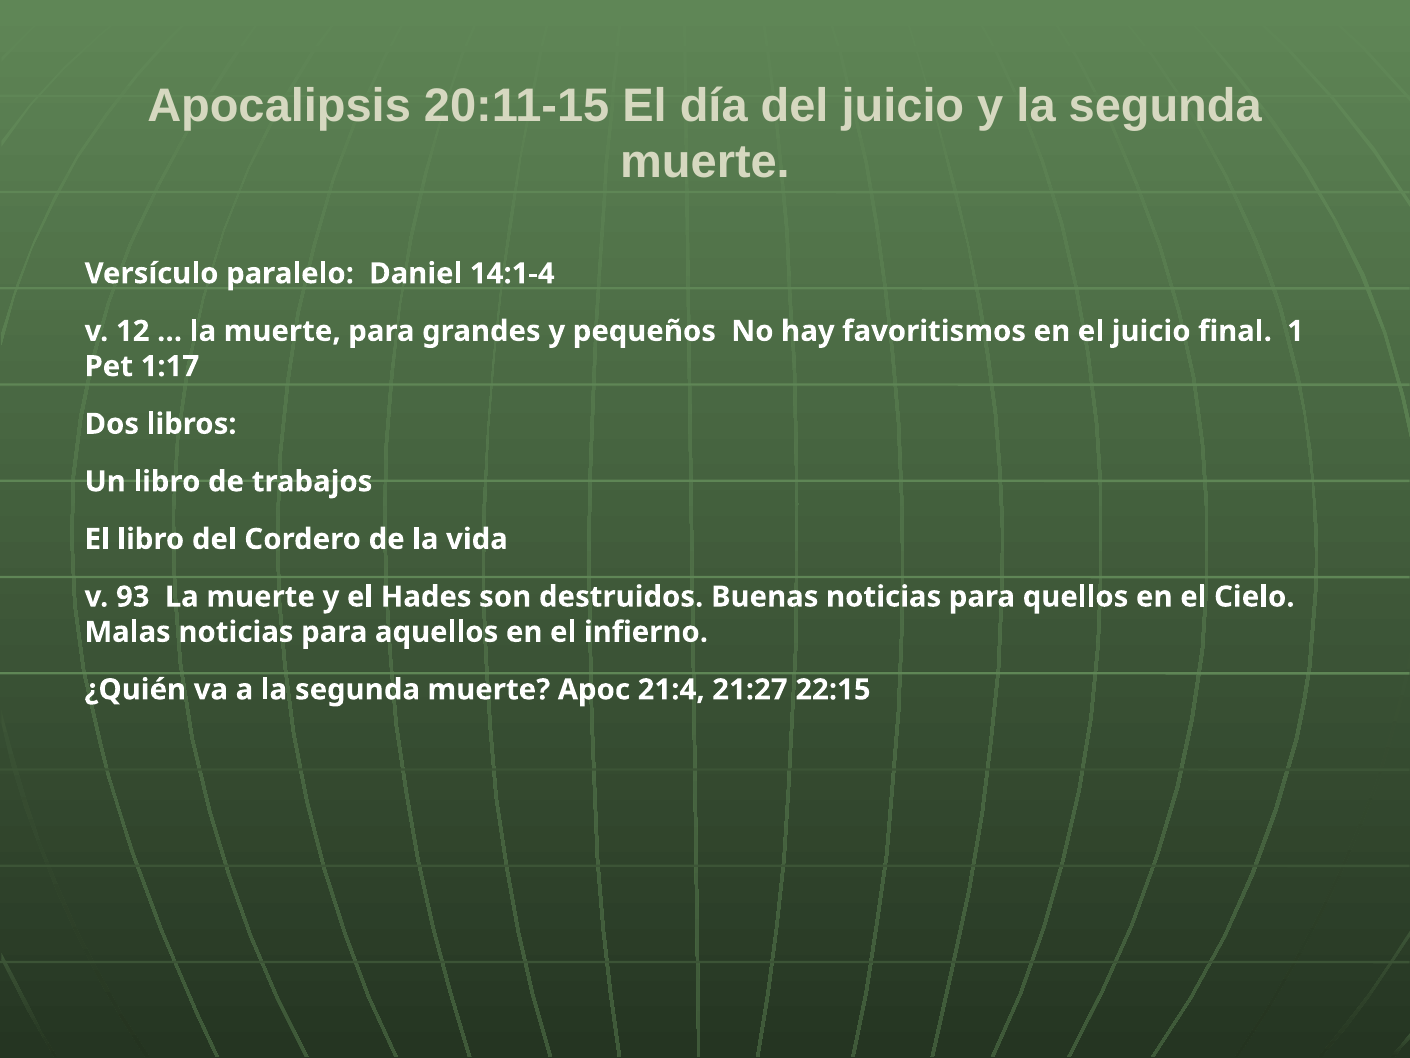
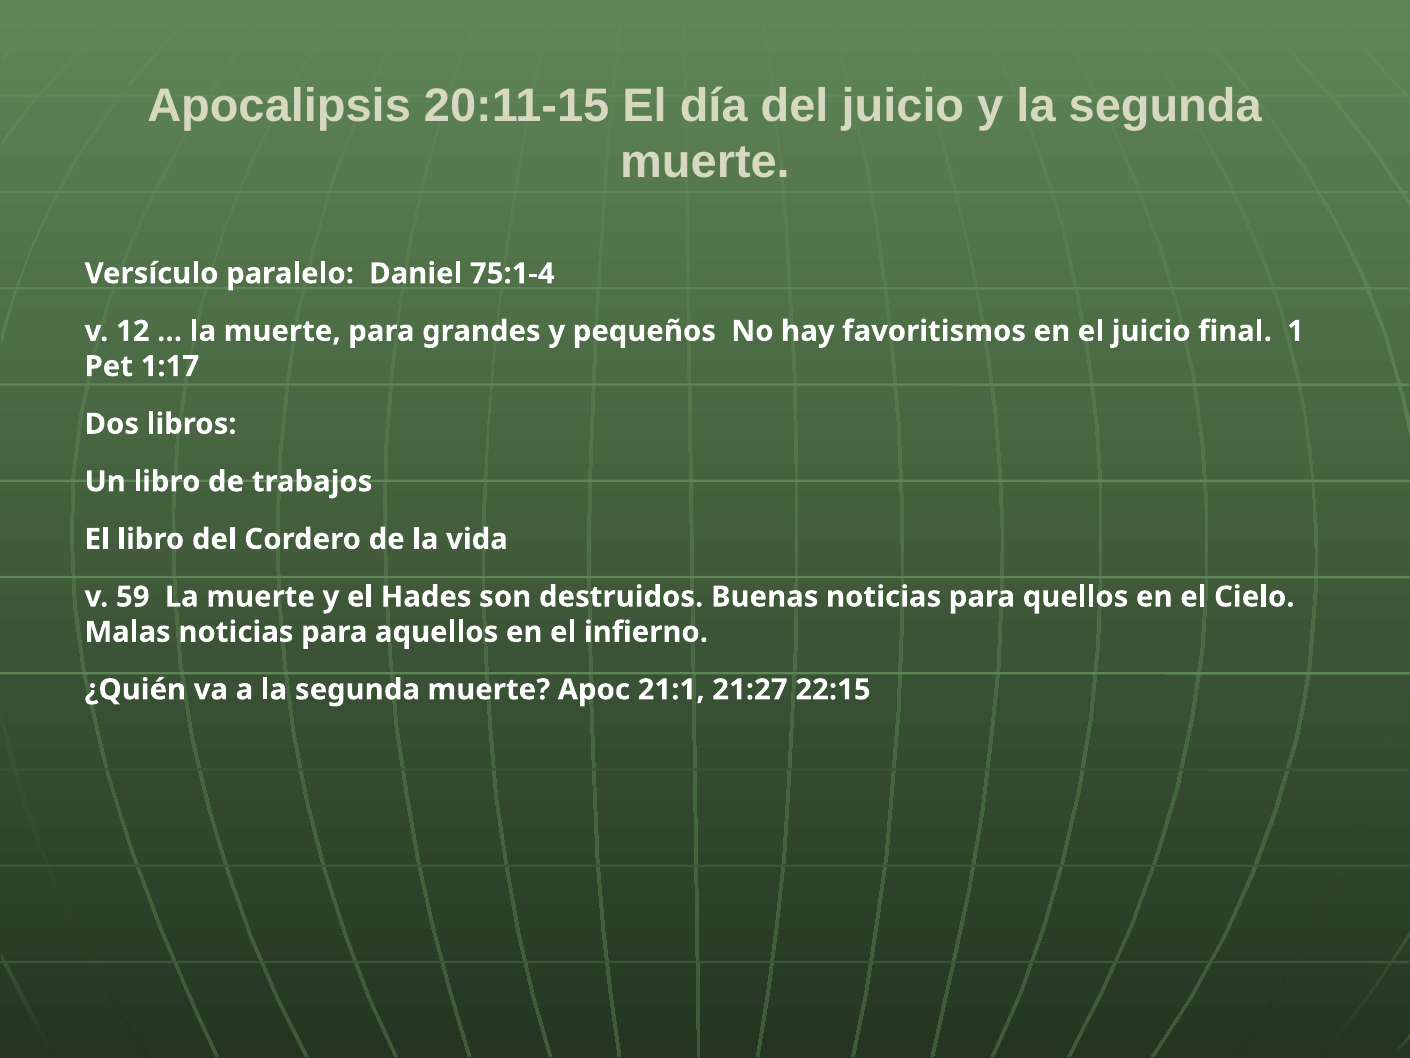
14:1-4: 14:1-4 -> 75:1-4
93: 93 -> 59
21:4: 21:4 -> 21:1
